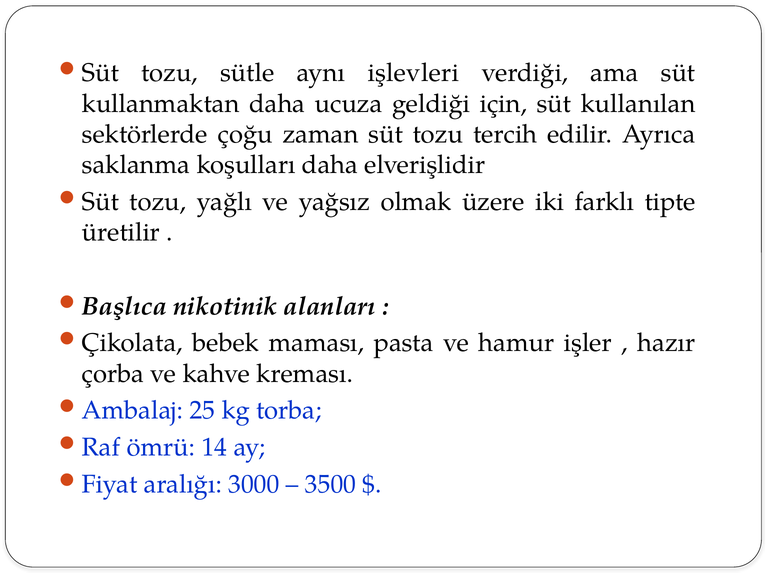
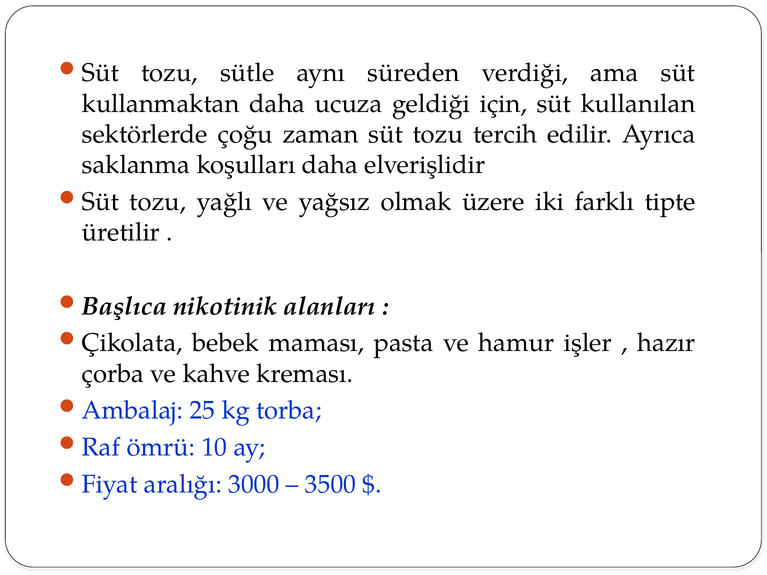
işlevleri: işlevleri -> süreden
14: 14 -> 10
